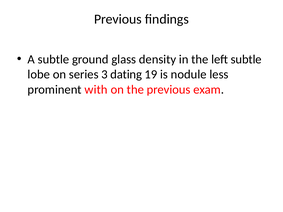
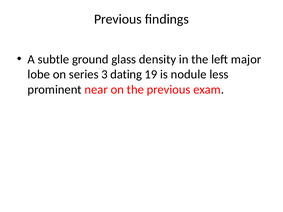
left subtle: subtle -> major
with: with -> near
